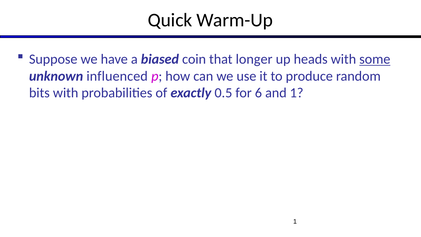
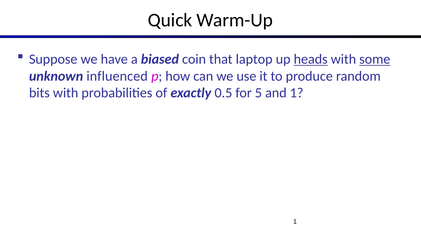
longer: longer -> laptop
heads underline: none -> present
6: 6 -> 5
